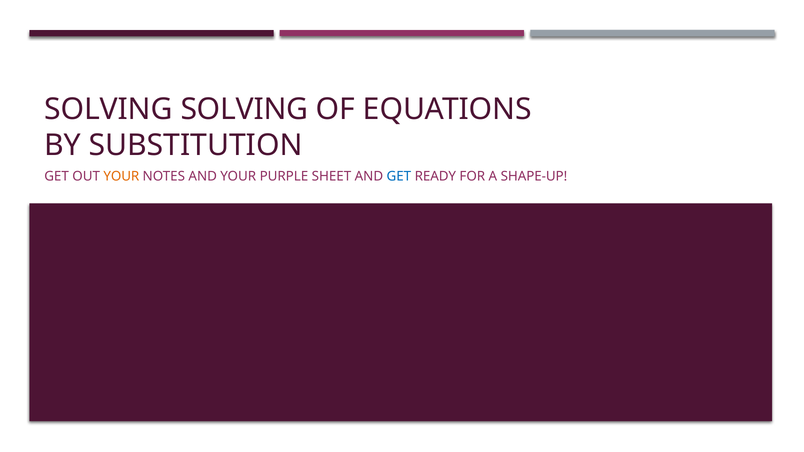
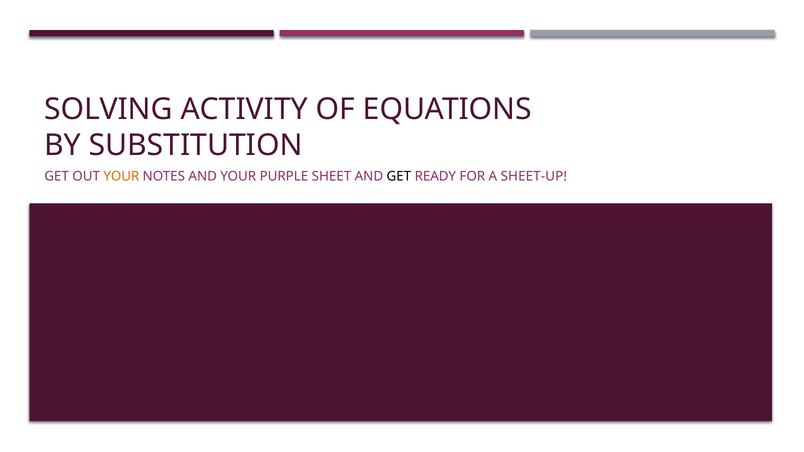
SOLVING SOLVING: SOLVING -> ACTIVITY
GET at (399, 177) colour: blue -> black
SHAPE-UP: SHAPE-UP -> SHEET-UP
